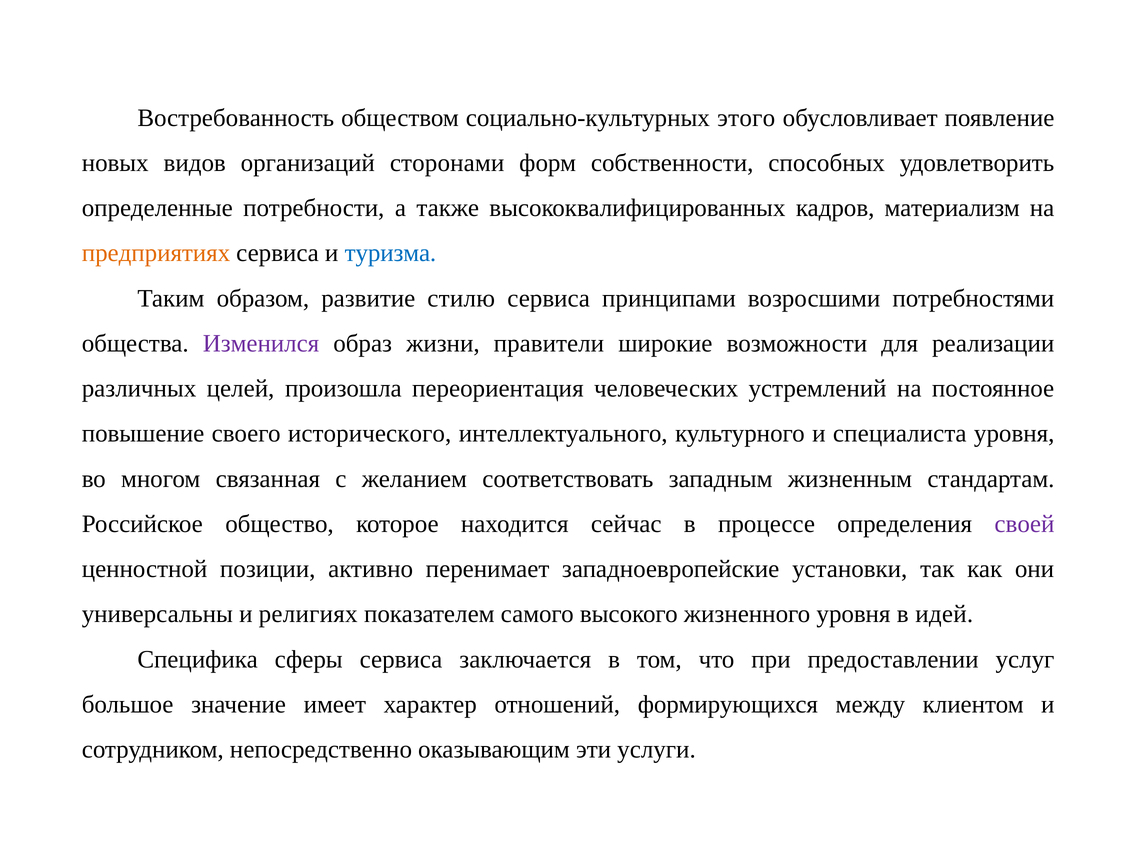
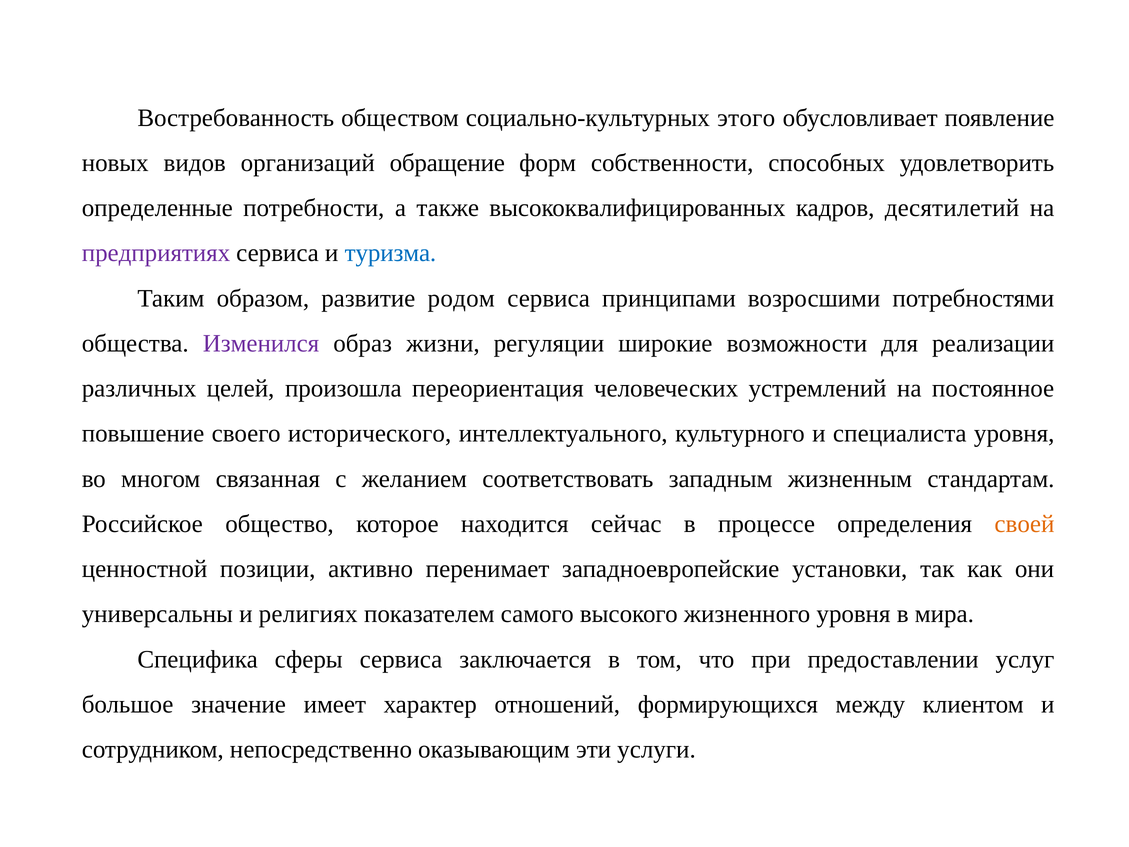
сторонами: сторонами -> обращение
материализм: материализм -> десятилетий
предприятиях colour: orange -> purple
стилю: стилю -> родом
правители: правители -> регуляции
своей colour: purple -> orange
идей: идей -> мира
